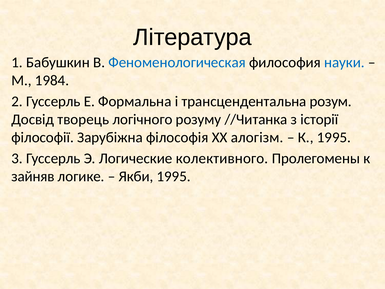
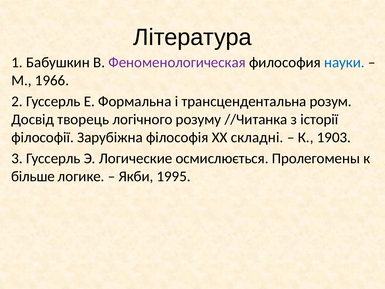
Феноменологическая colour: blue -> purple
1984: 1984 -> 1966
алогізм: алогізм -> складні
К 1995: 1995 -> 1903
колективного: колективного -> осмислюється
зайняв: зайняв -> більше
